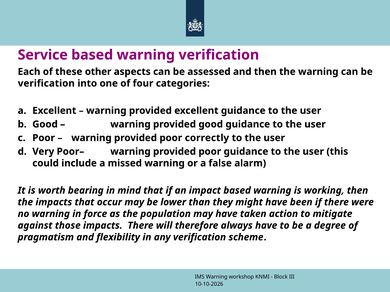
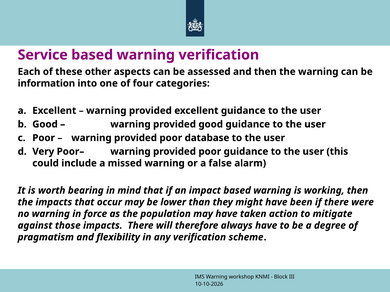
verification at (46, 84): verification -> information
correctly: correctly -> database
